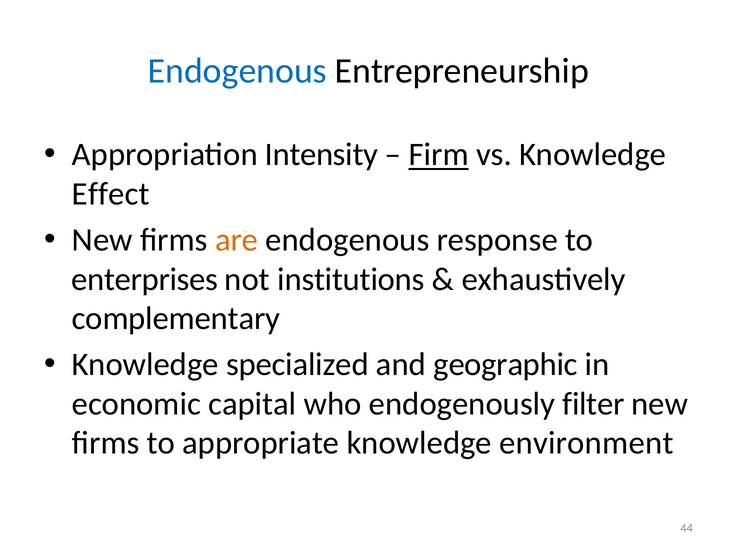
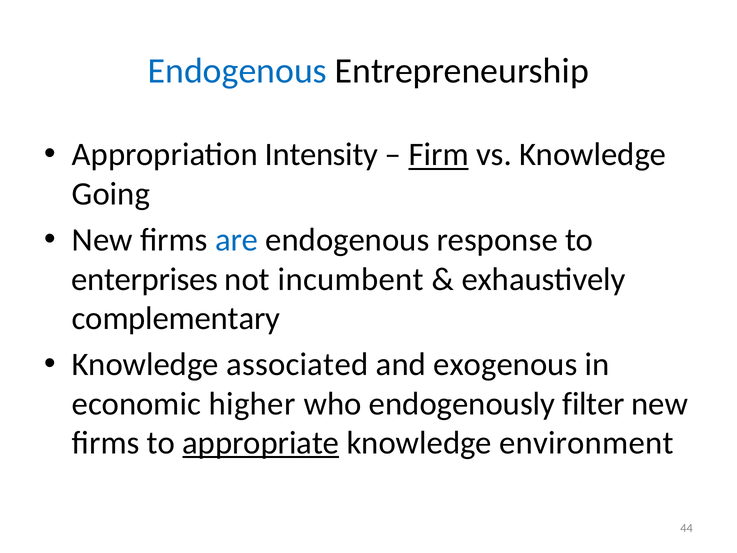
Effect: Effect -> Going
are colour: orange -> blue
institutions: institutions -> incumbent
specialized: specialized -> associated
geographic: geographic -> exogenous
capital: capital -> higher
appropriate underline: none -> present
